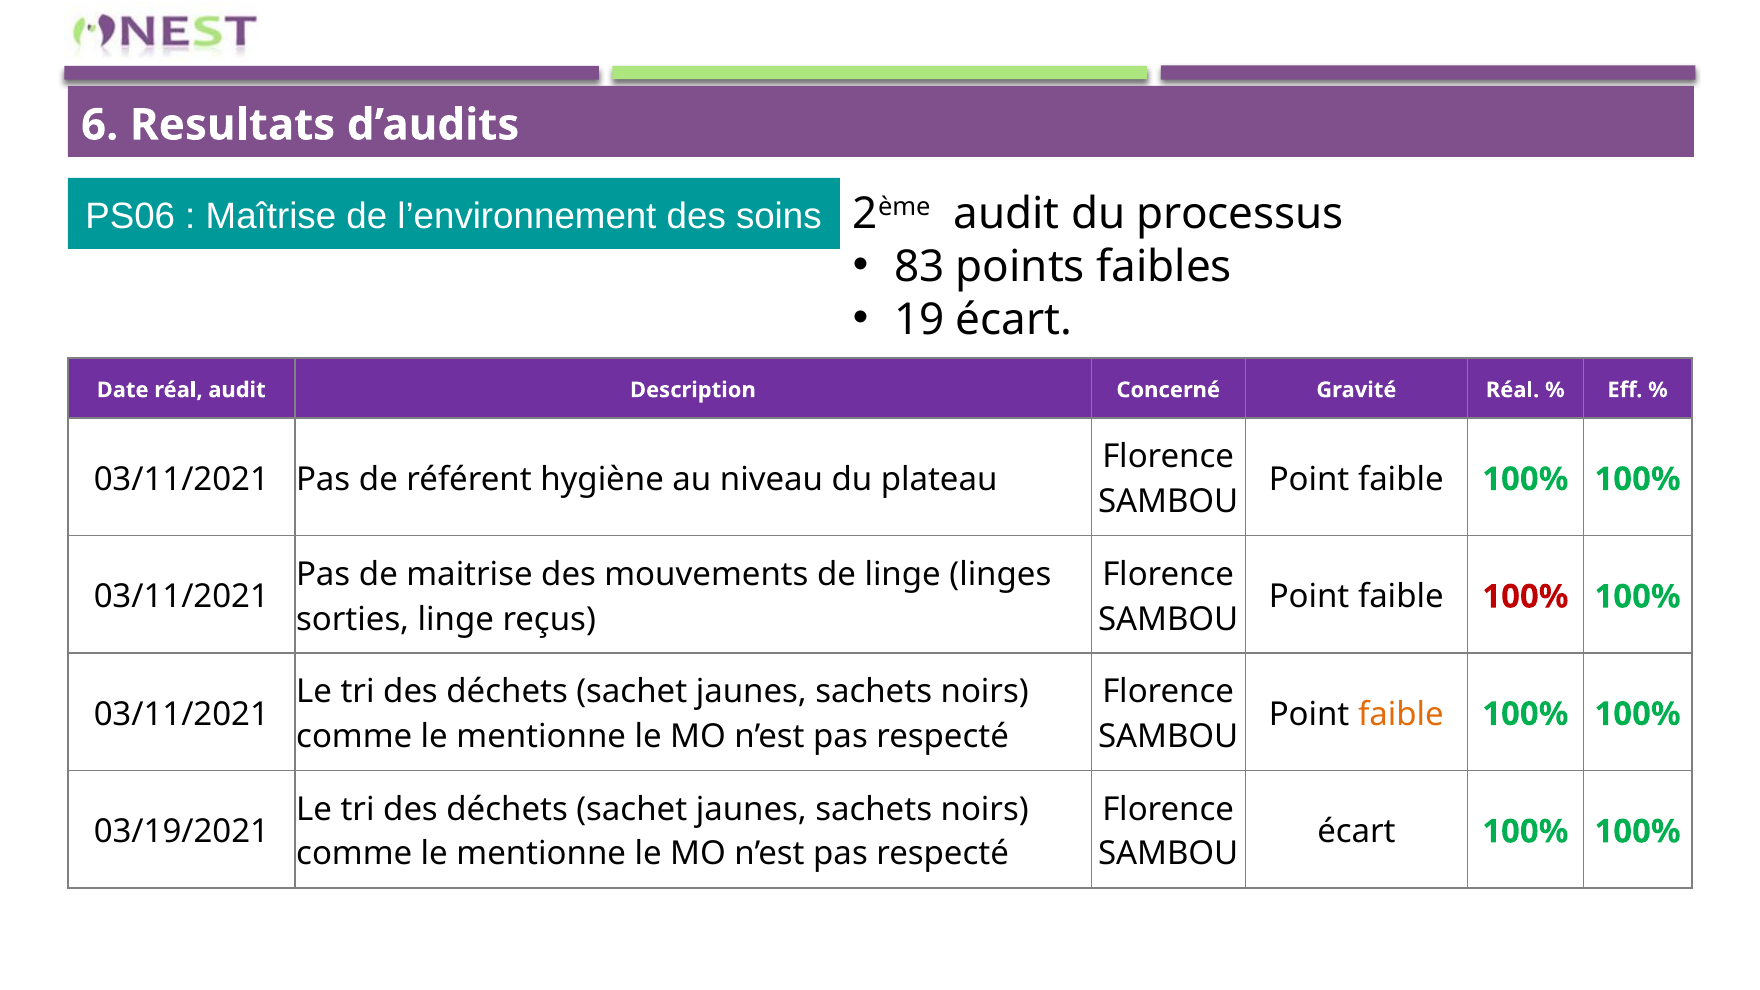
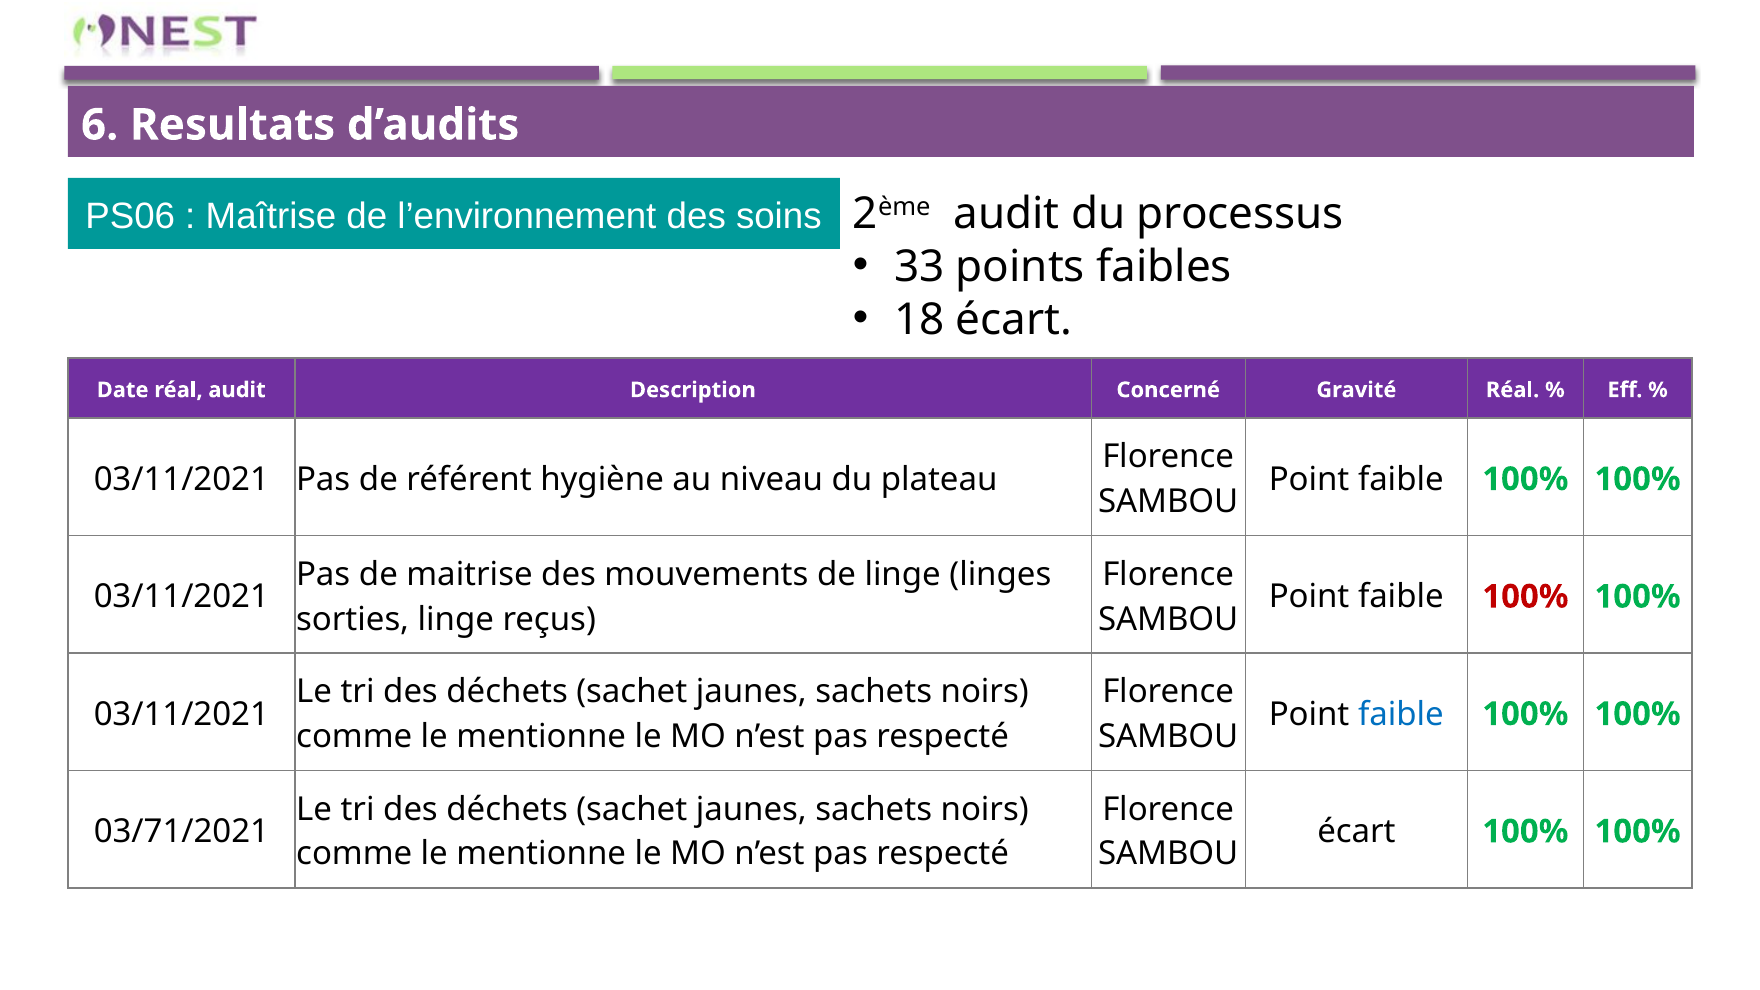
83: 83 -> 33
19: 19 -> 18
faible at (1401, 714) colour: orange -> blue
03/19/2021: 03/19/2021 -> 03/71/2021
